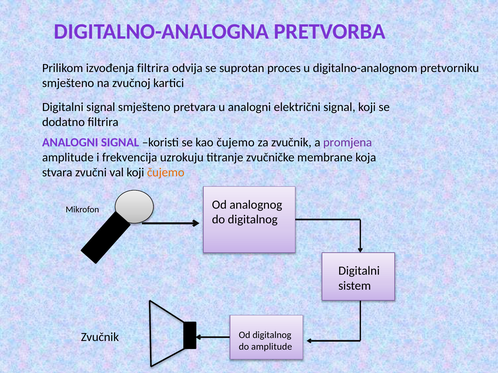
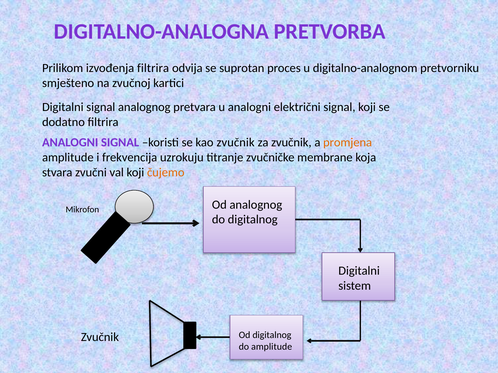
signal smješteno: smješteno -> analognog
kao čujemo: čujemo -> zvučnik
promjena colour: purple -> orange
